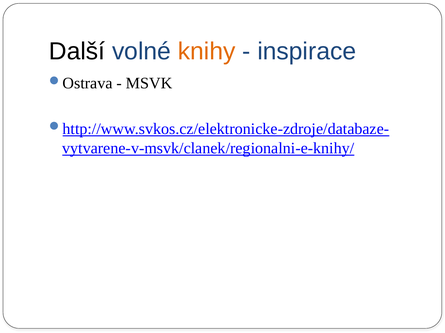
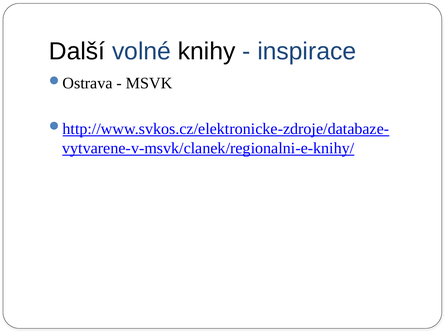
knihy colour: orange -> black
